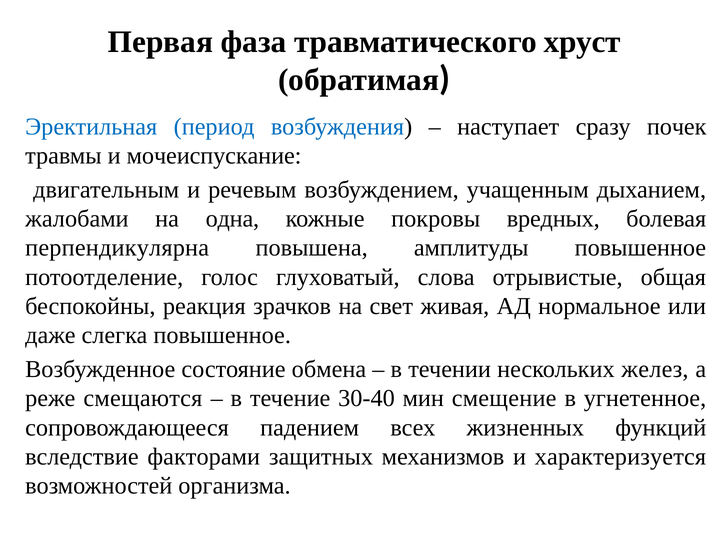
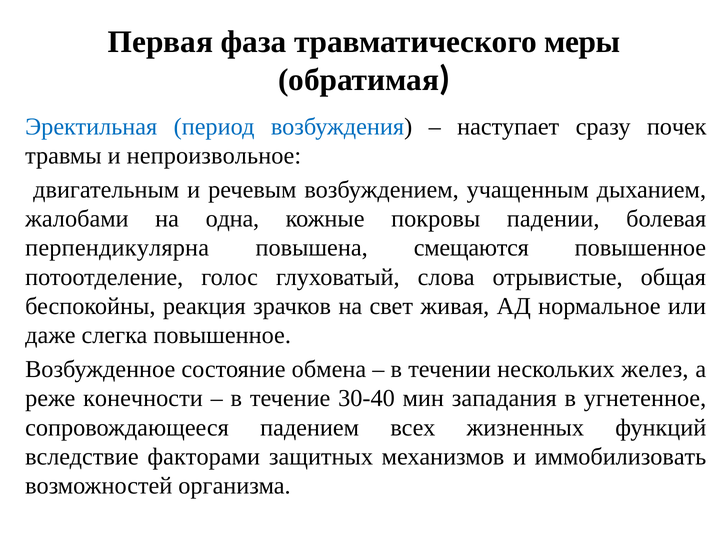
хруст: хруст -> меры
мочеиспускание: мочеиспускание -> непроизвольное
вредных: вредных -> падении
амплитуды: амплитуды -> смещаются
смещаются: смещаются -> конечности
смещение: смещение -> западания
характеризуется: характеризуется -> иммобилизовать
